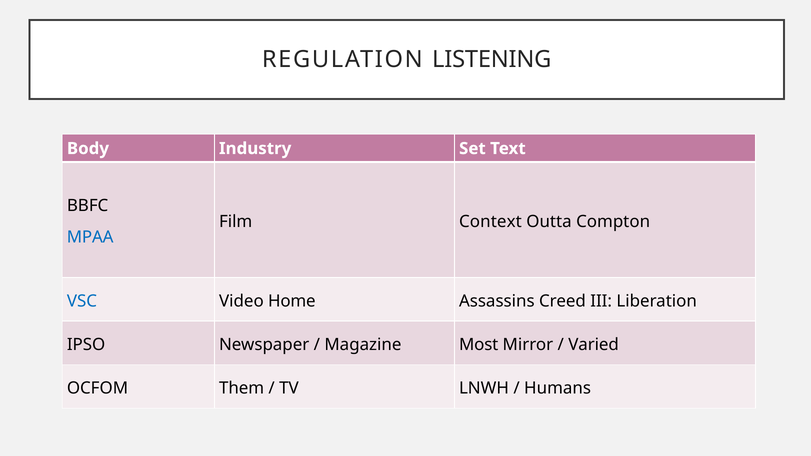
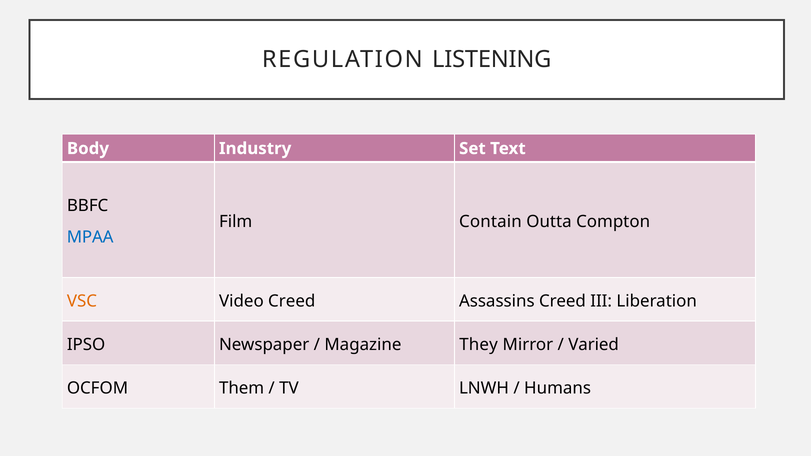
Context: Context -> Contain
VSC colour: blue -> orange
Video Home: Home -> Creed
Most: Most -> They
